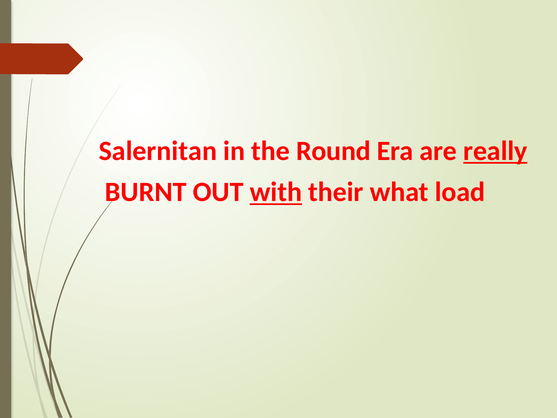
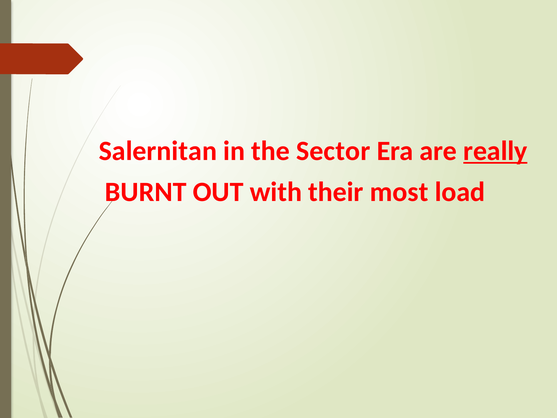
Round: Round -> Sector
with underline: present -> none
what: what -> most
